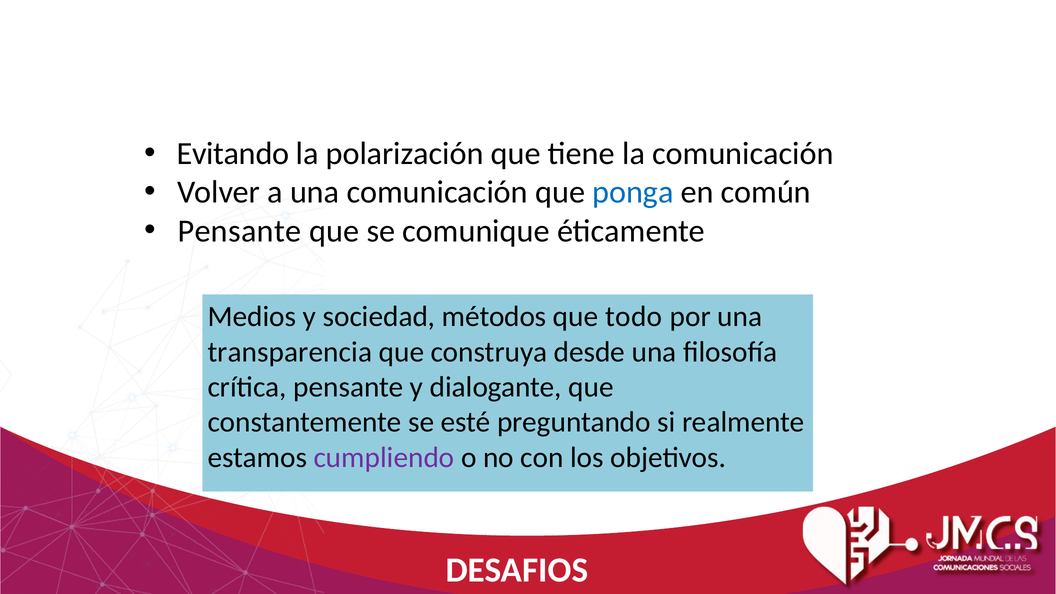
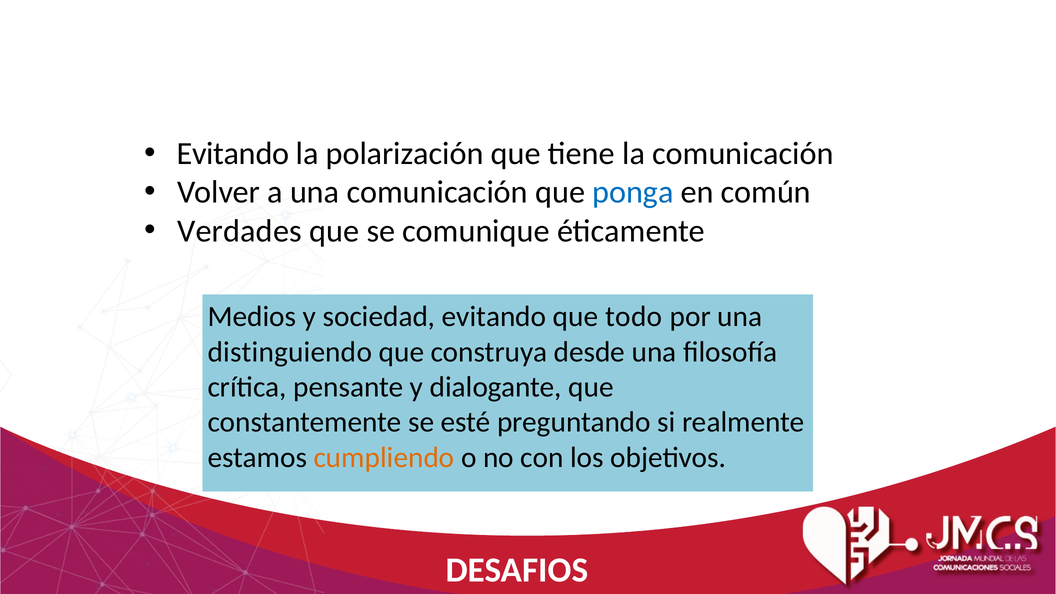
Pensante at (239, 231): Pensante -> Verdades
sociedad métodos: métodos -> evitando
transparencia: transparencia -> distinguiendo
cumpliendo colour: purple -> orange
